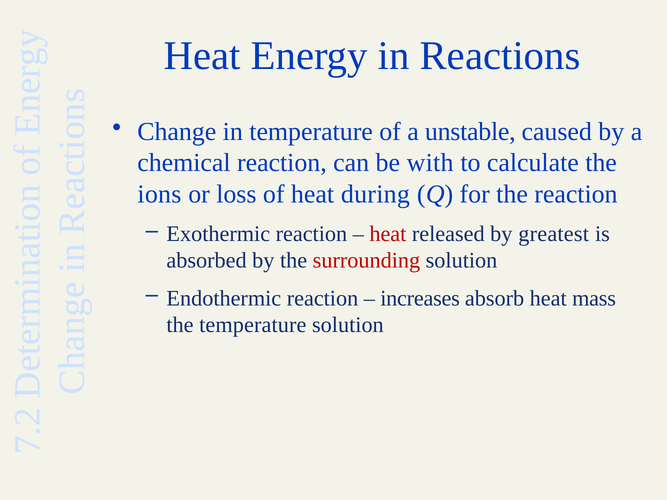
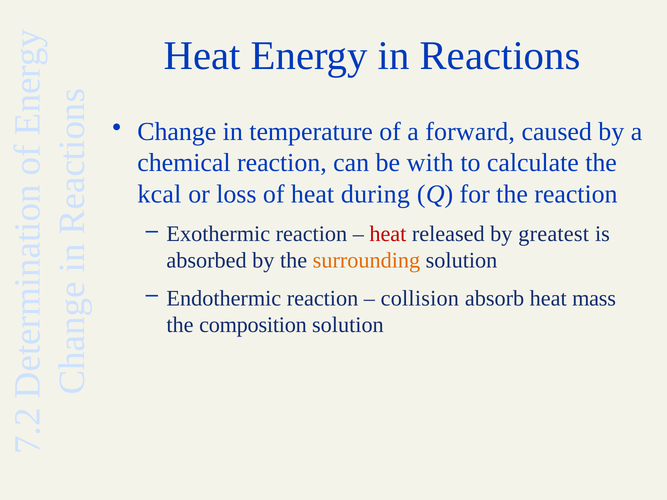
unstable: unstable -> forward
ions: ions -> kcal
surrounding colour: red -> orange
increases: increases -> collision
the temperature: temperature -> composition
